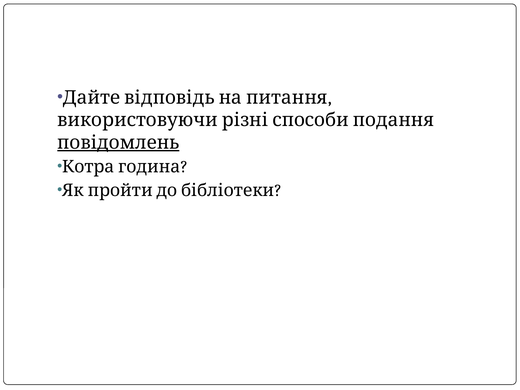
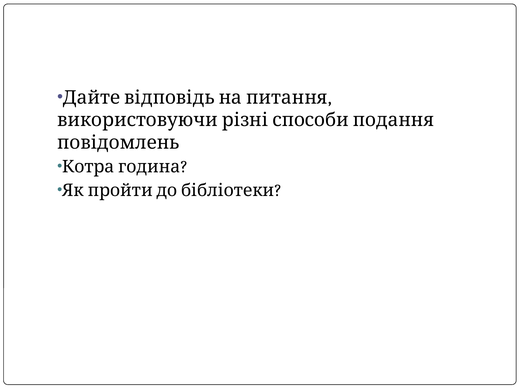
повідомлень underline: present -> none
